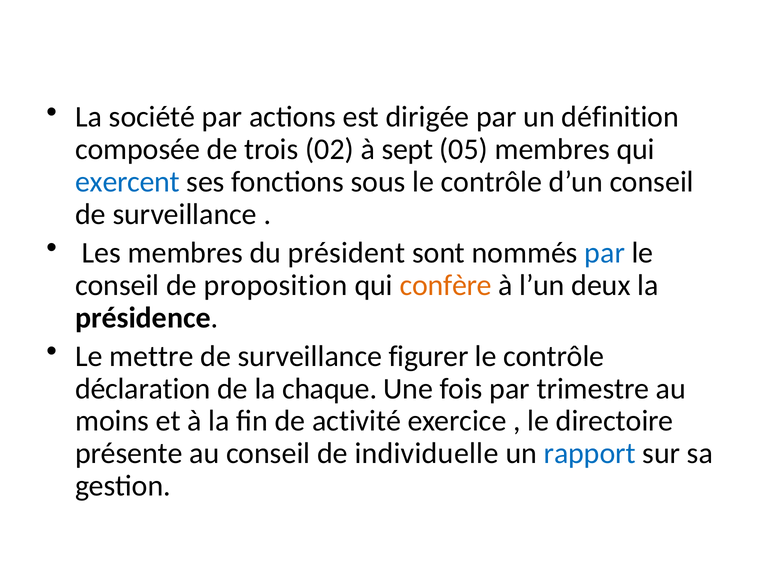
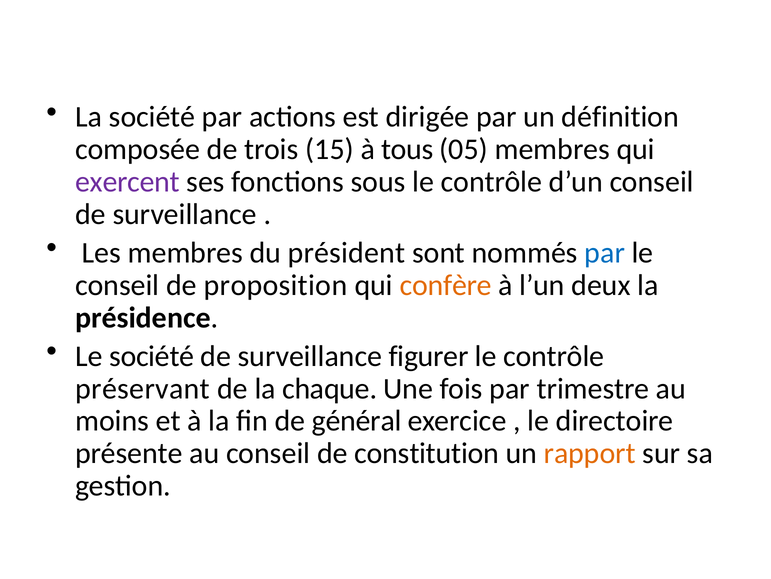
02: 02 -> 15
sept: sept -> tous
exercent colour: blue -> purple
Le mettre: mettre -> société
déclaration: déclaration -> préservant
activité: activité -> général
individuelle: individuelle -> constitution
rapport colour: blue -> orange
